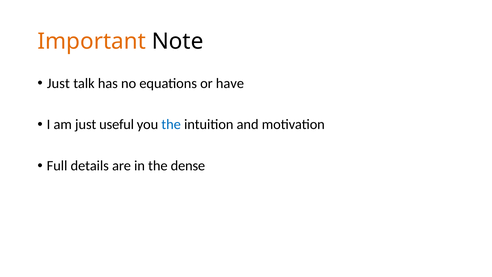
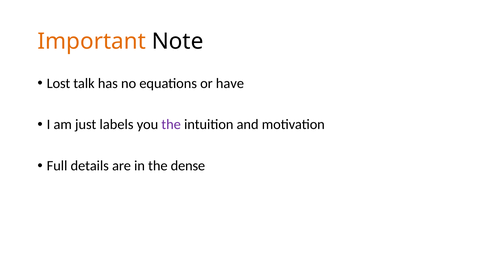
Just at (58, 83): Just -> Lost
useful: useful -> labels
the at (171, 124) colour: blue -> purple
